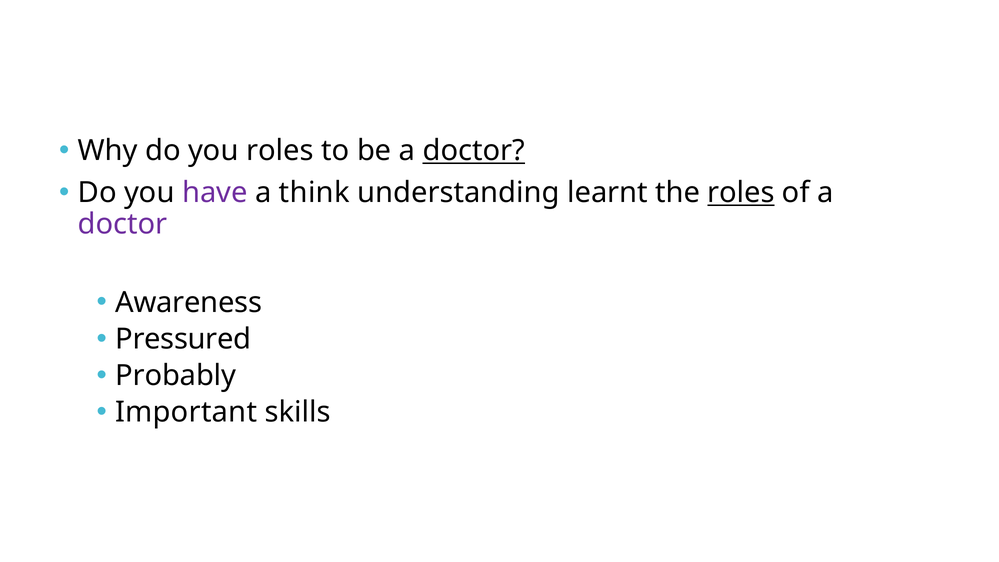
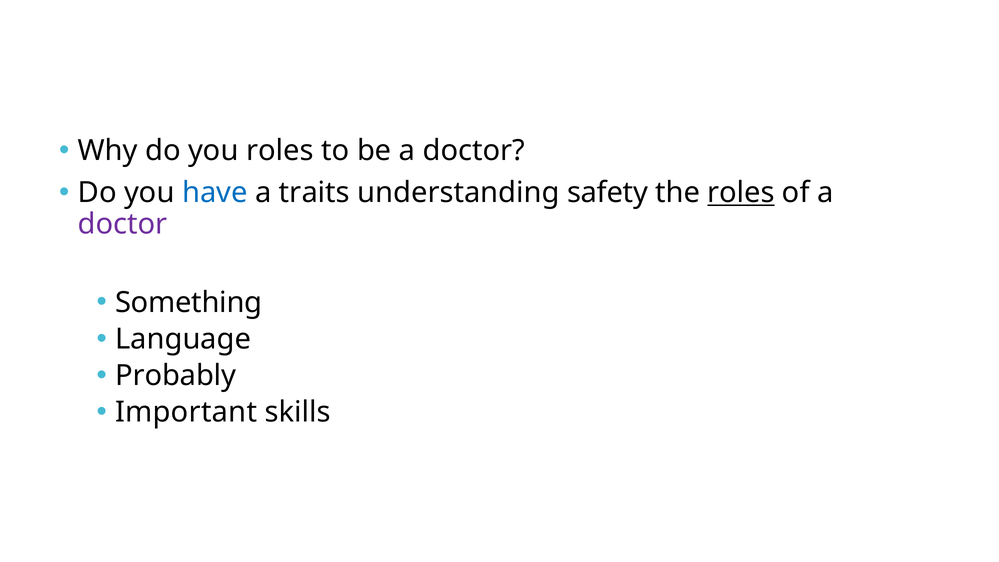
doctor at (474, 151) underline: present -> none
have colour: purple -> blue
think: think -> traits
learnt: learnt -> safety
Awareness: Awareness -> Something
Pressured: Pressured -> Language
